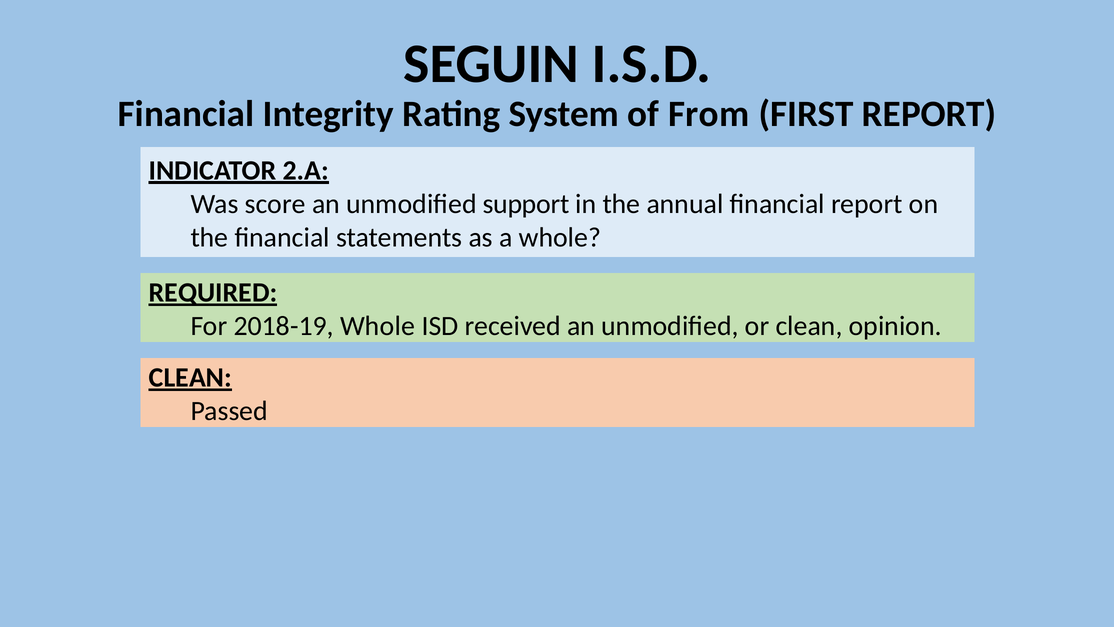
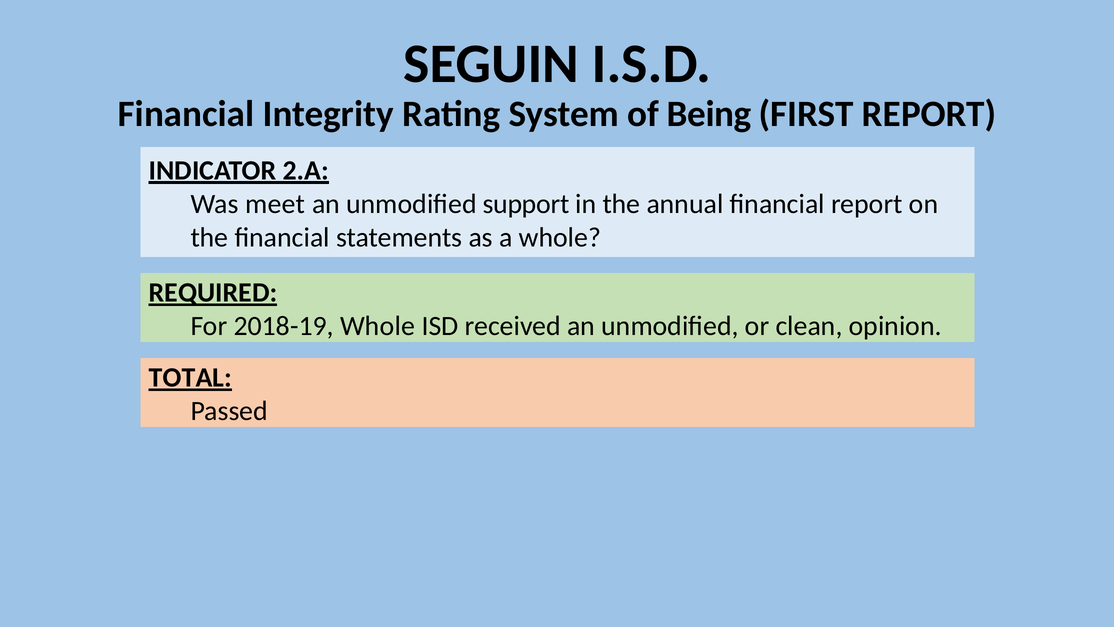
From: From -> Being
score: score -> meet
CLEAN at (190, 377): CLEAN -> TOTAL
